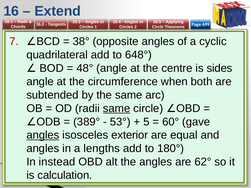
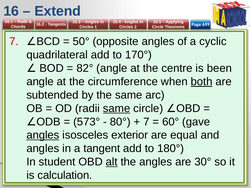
38°: 38° -> 50°
648°: 648° -> 170°
48°: 48° -> 82°
sides: sides -> been
both underline: none -> present
389°: 389° -> 573°
53°: 53° -> 80°
5 at (146, 122): 5 -> 7
lengths: lengths -> tangent
instead: instead -> student
alt underline: none -> present
62°: 62° -> 30°
